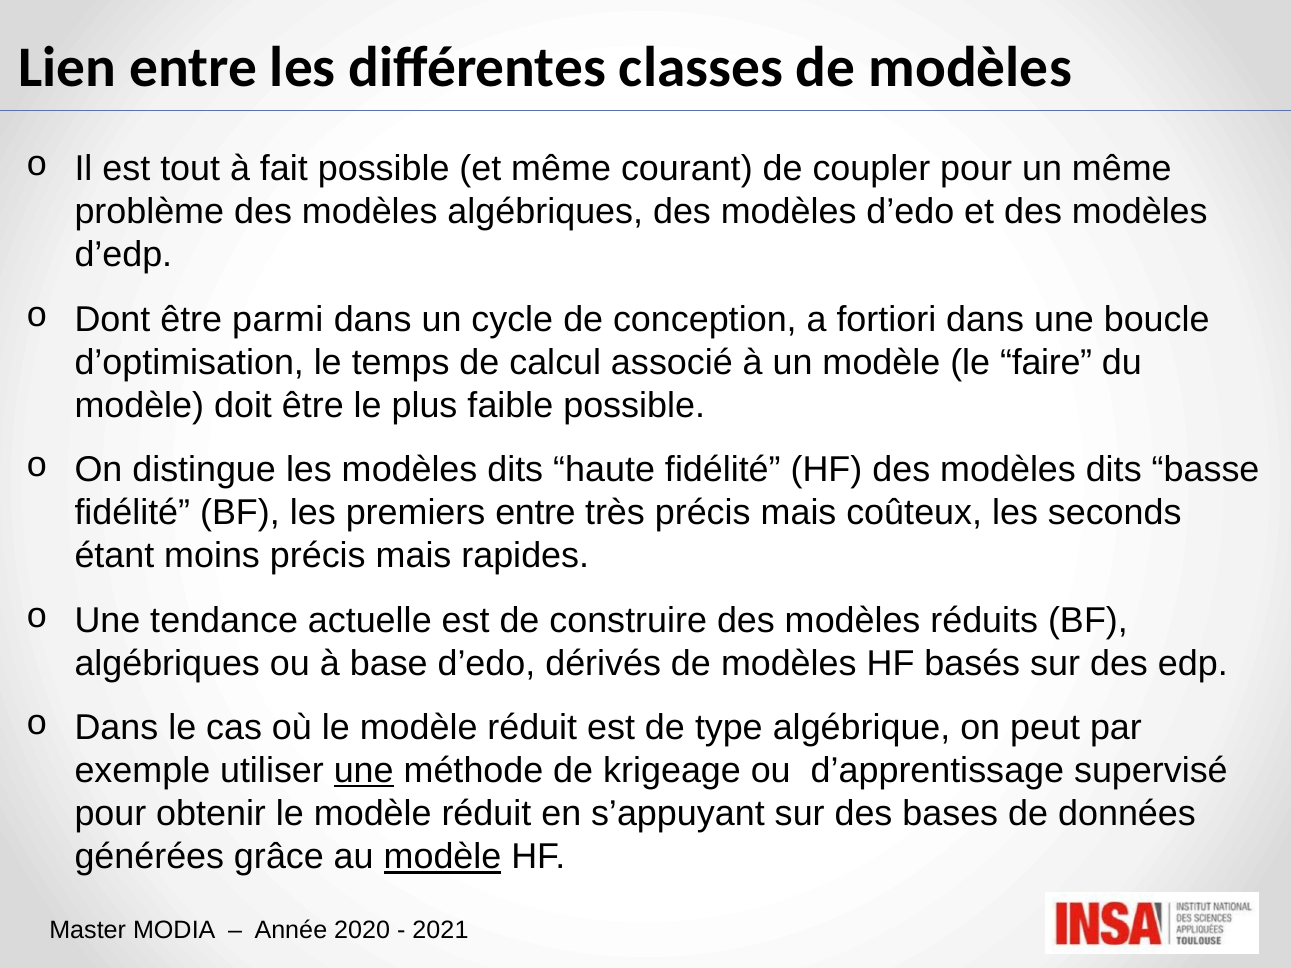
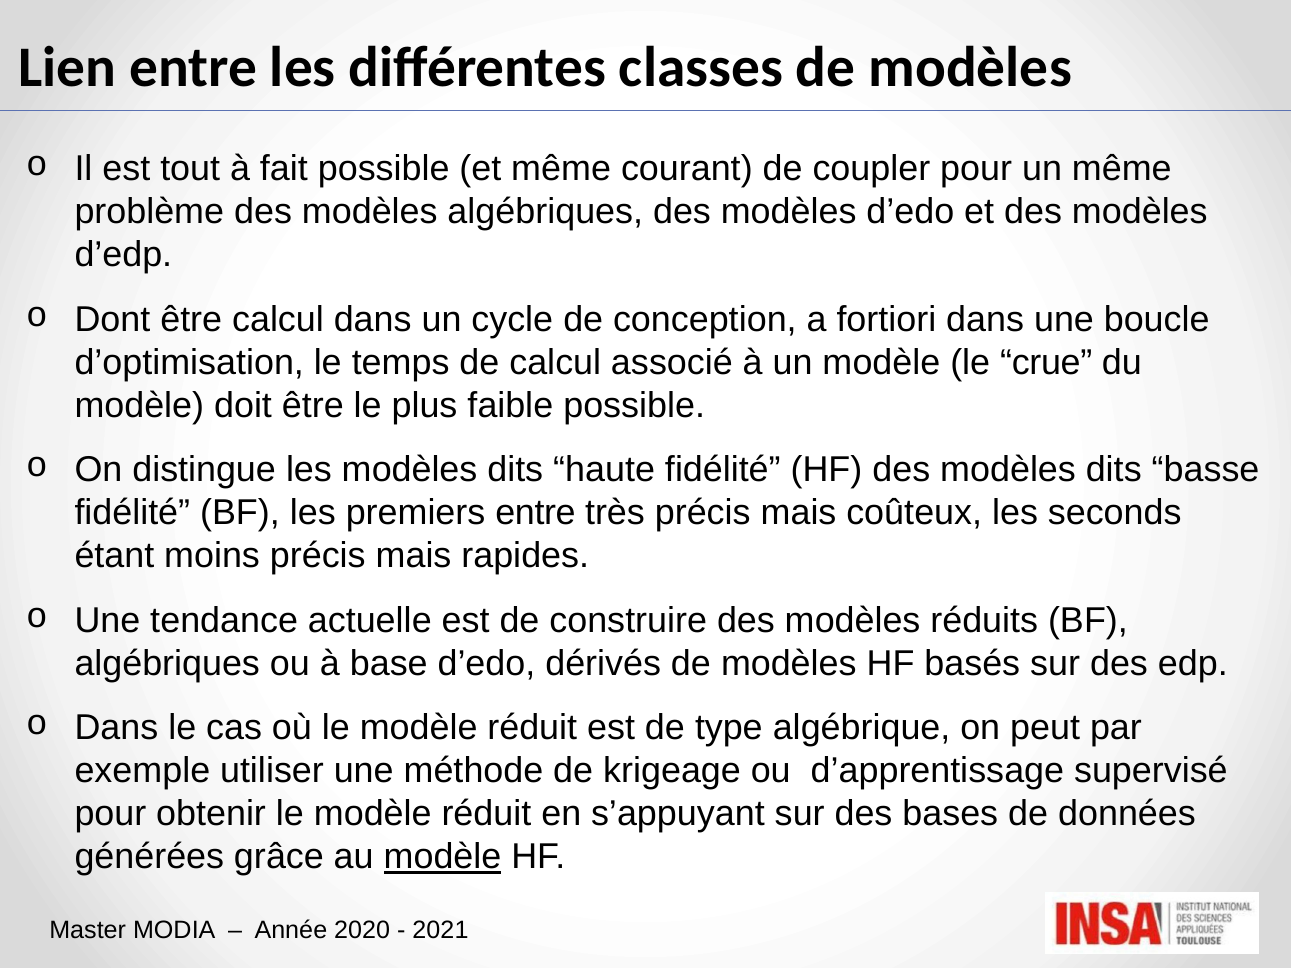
être parmi: parmi -> calcul
faire: faire -> crue
une at (364, 771) underline: present -> none
